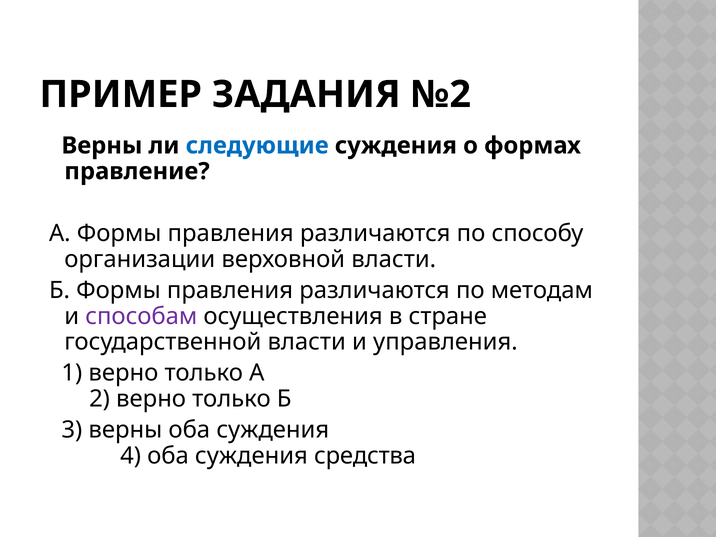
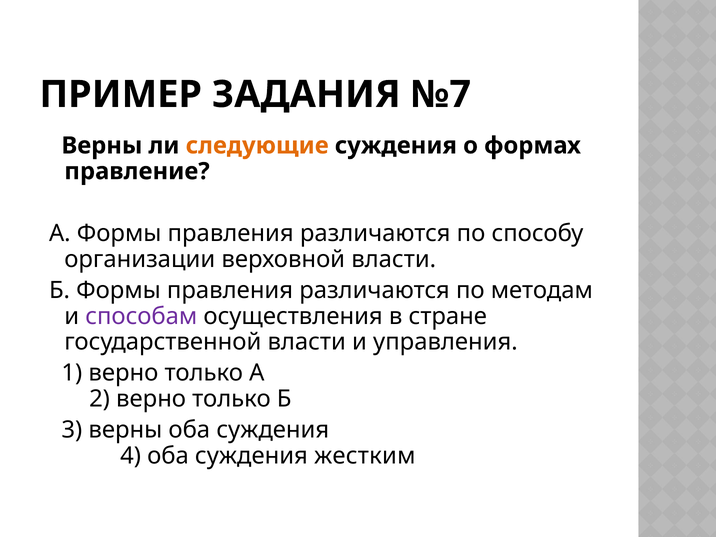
№2: №2 -> №7
следующие colour: blue -> orange
средства: средства -> жестким
